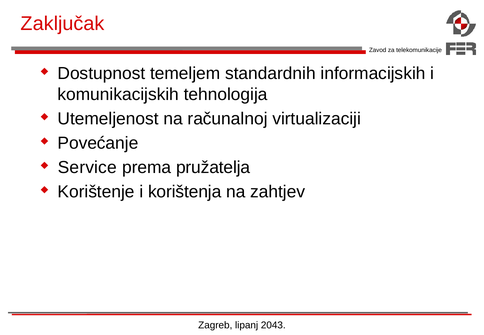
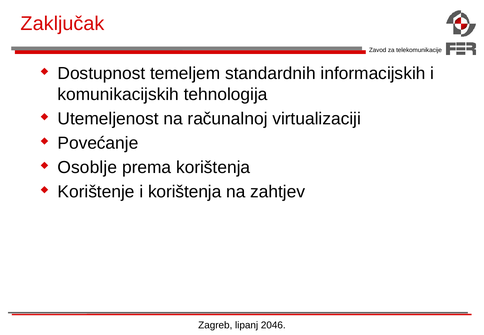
Service: Service -> Osoblje
prema pružatelja: pružatelja -> korištenja
2043: 2043 -> 2046
